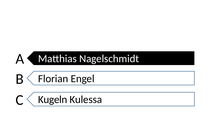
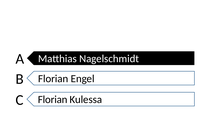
Kugeln at (53, 99): Kugeln -> Florian
